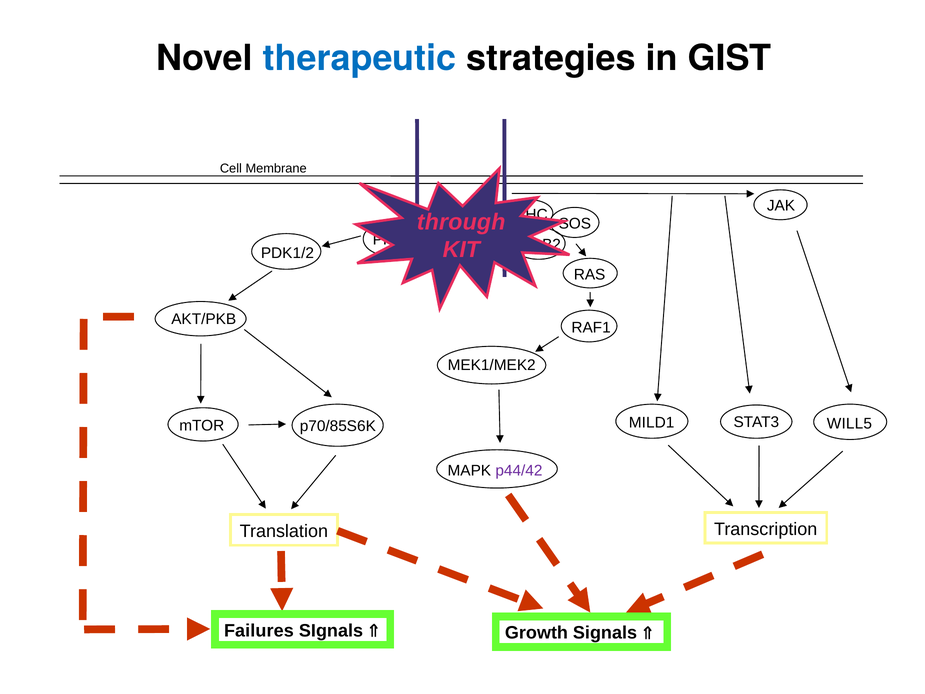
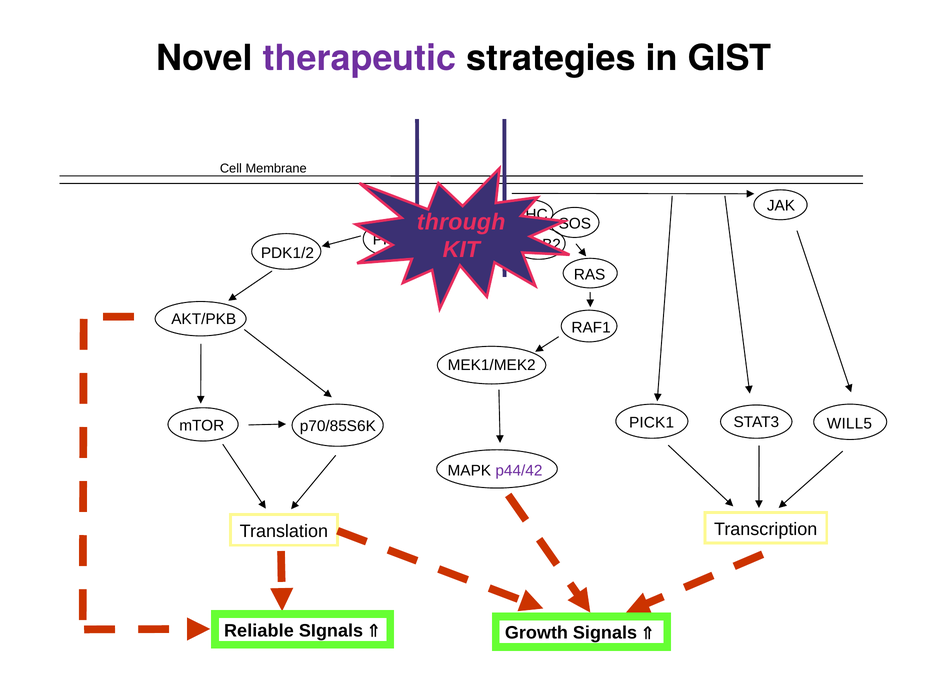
therapeutic colour: blue -> purple
MILD1: MILD1 -> PICK1
Failures: Failures -> Reliable
